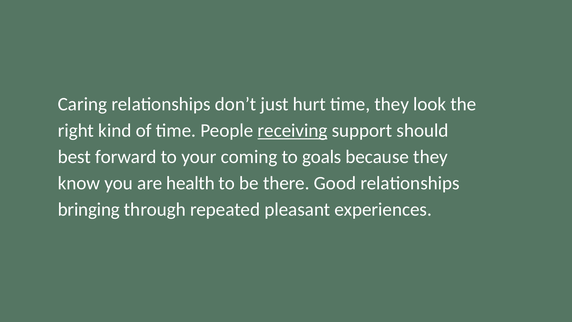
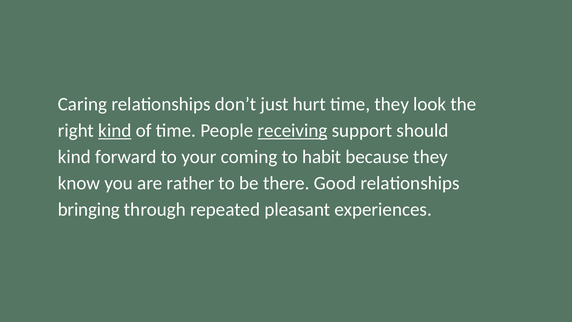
kind at (115, 131) underline: none -> present
best at (74, 157): best -> kind
goals: goals -> habit
health: health -> rather
